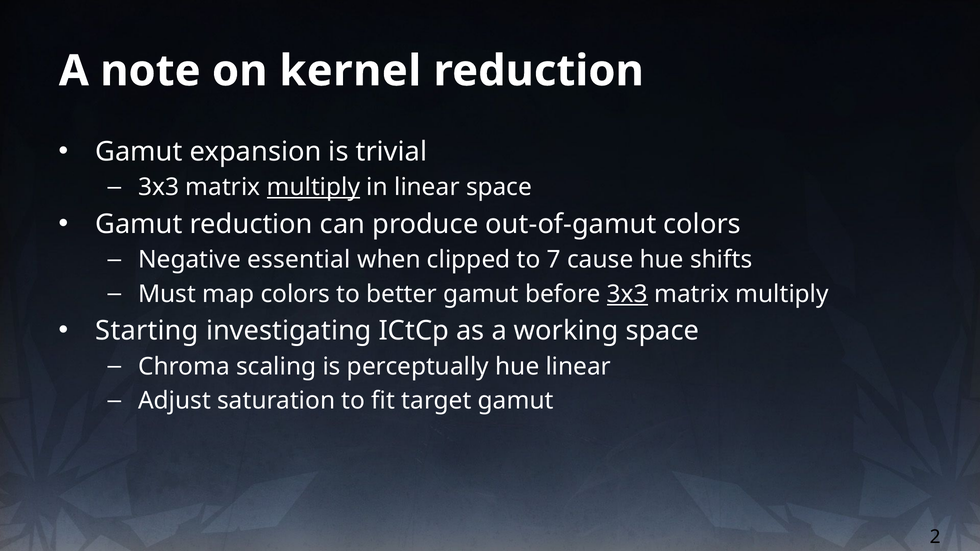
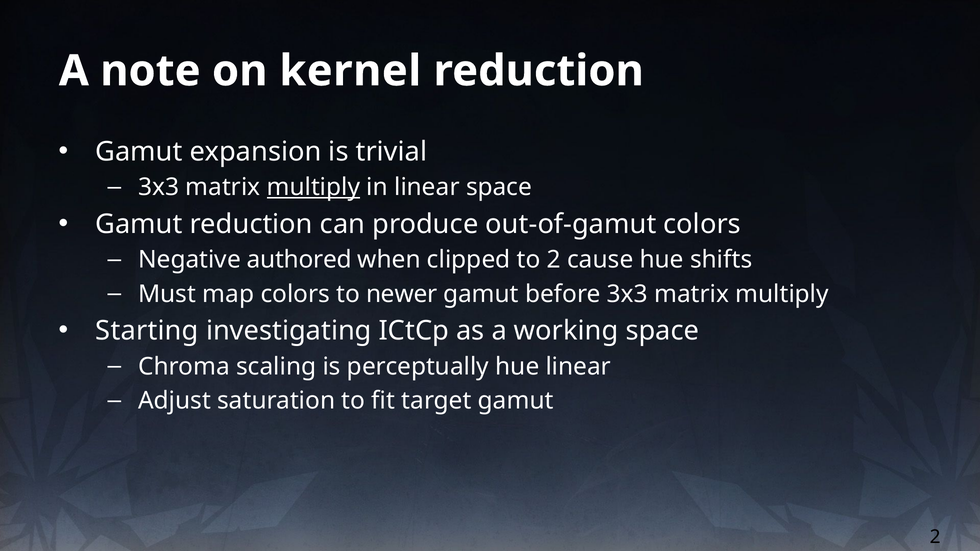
essential: essential -> authored
to 7: 7 -> 2
better: better -> newer
3x3 at (627, 294) underline: present -> none
